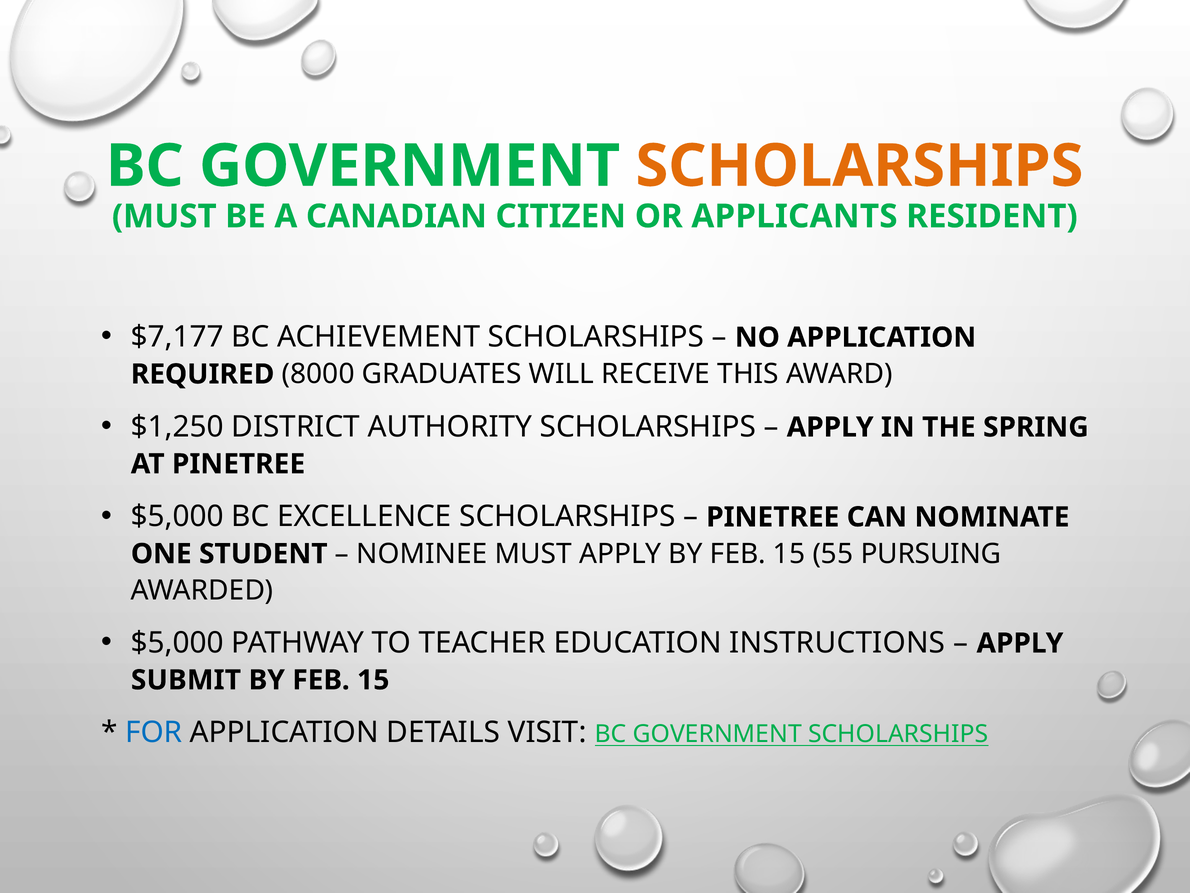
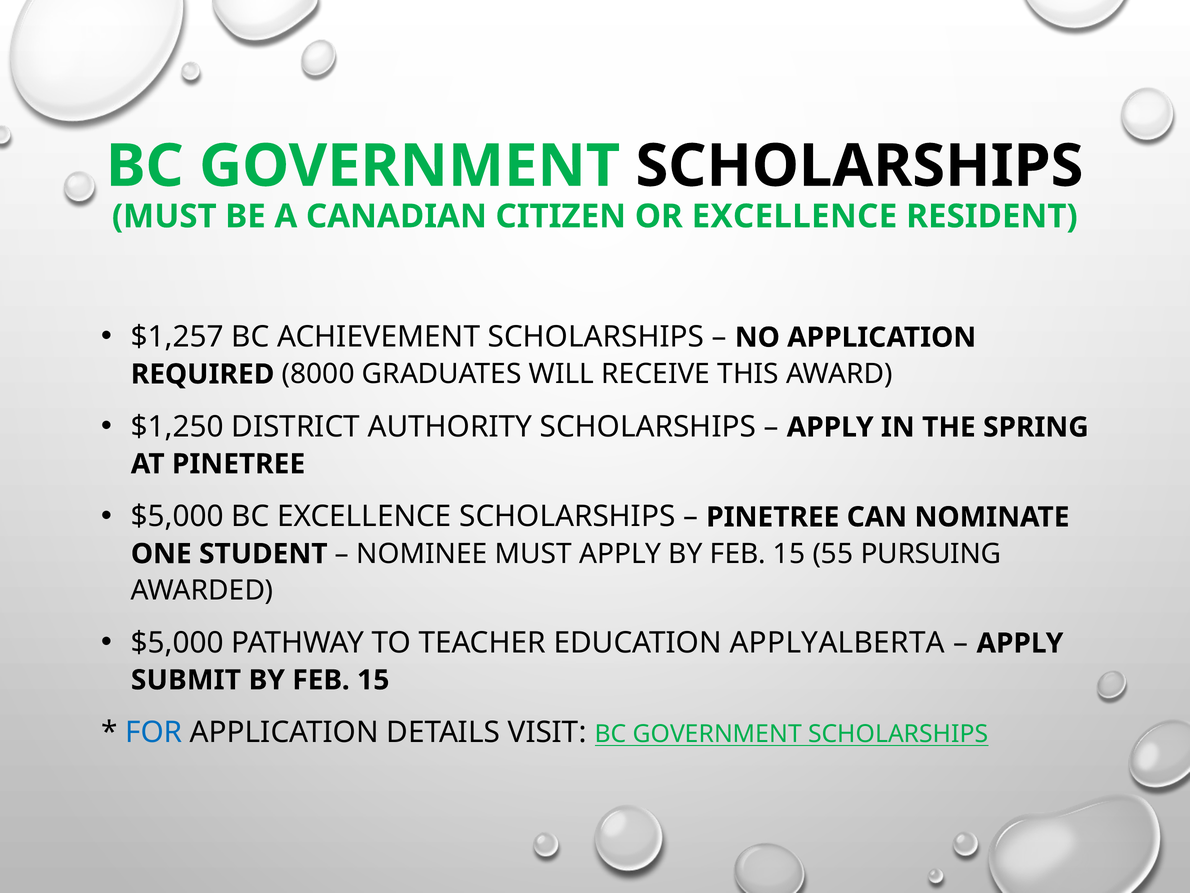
SCHOLARSHIPS at (859, 166) colour: orange -> black
OR APPLICANTS: APPLICANTS -> EXCELLENCE
$7,177: $7,177 -> $1,257
INSTRUCTIONS: INSTRUCTIONS -> APPLYALBERTA
